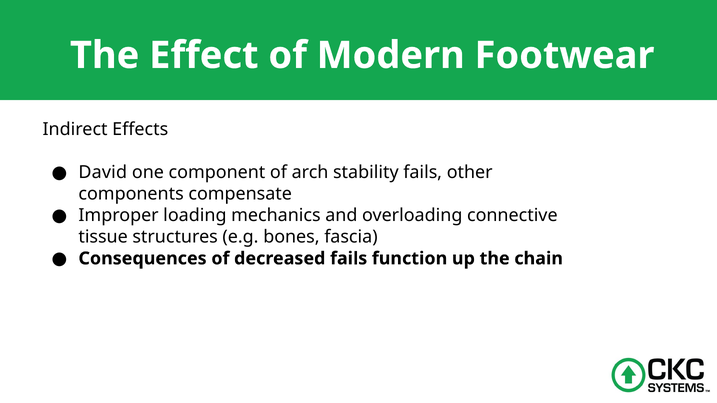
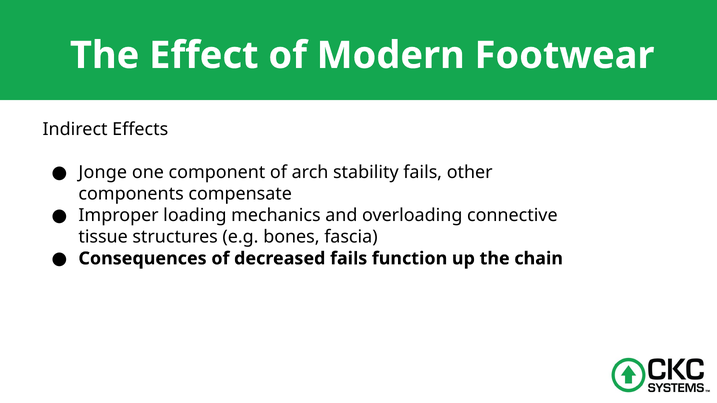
David: David -> Jonge
